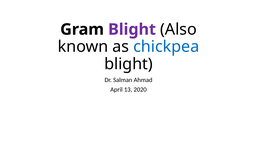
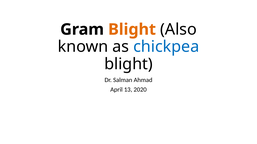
Blight at (132, 30) colour: purple -> orange
